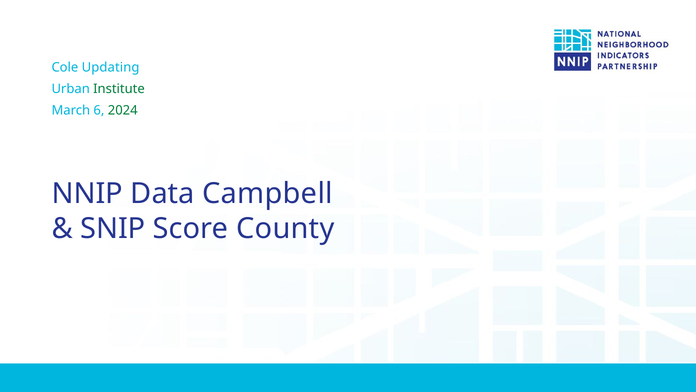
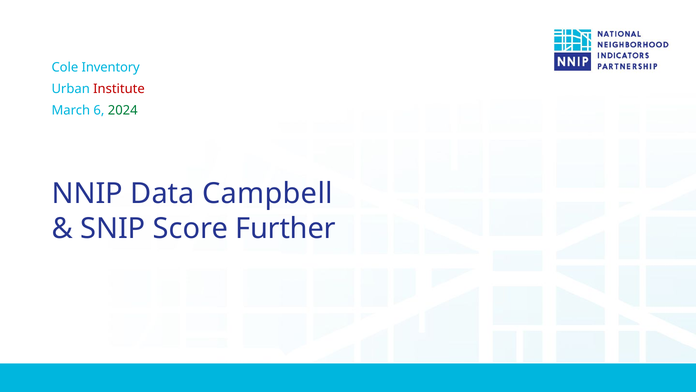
Updating: Updating -> Inventory
Institute colour: green -> red
County: County -> Further
